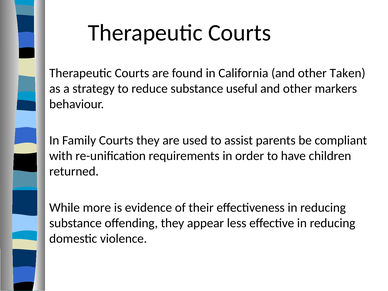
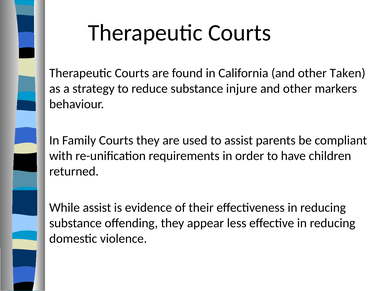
useful: useful -> injure
While more: more -> assist
